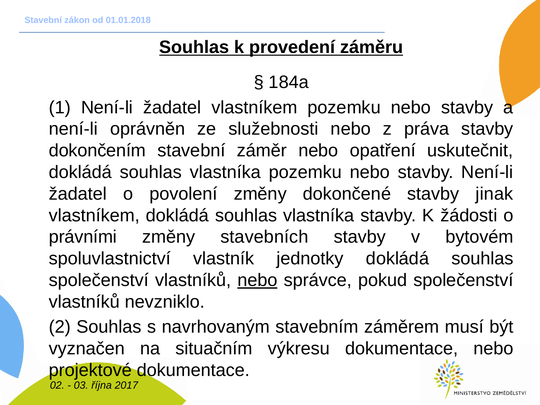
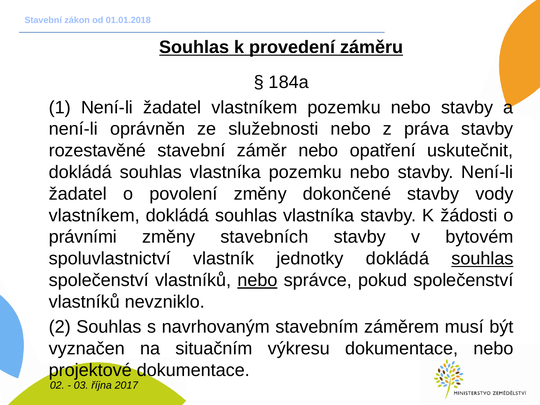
dokončením: dokončením -> rozestavěné
jinak: jinak -> vody
souhlas at (482, 259) underline: none -> present
